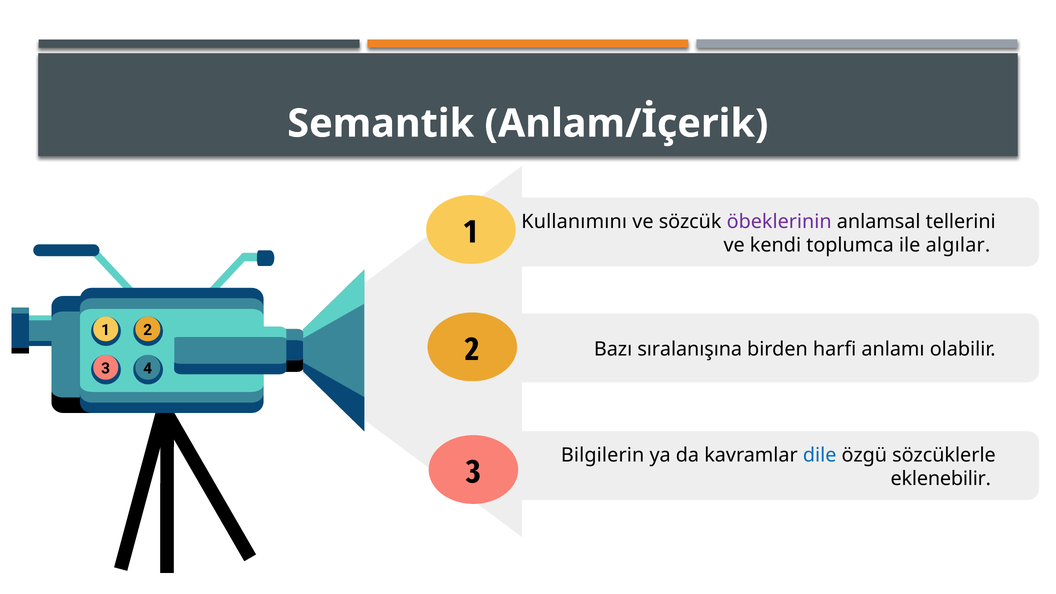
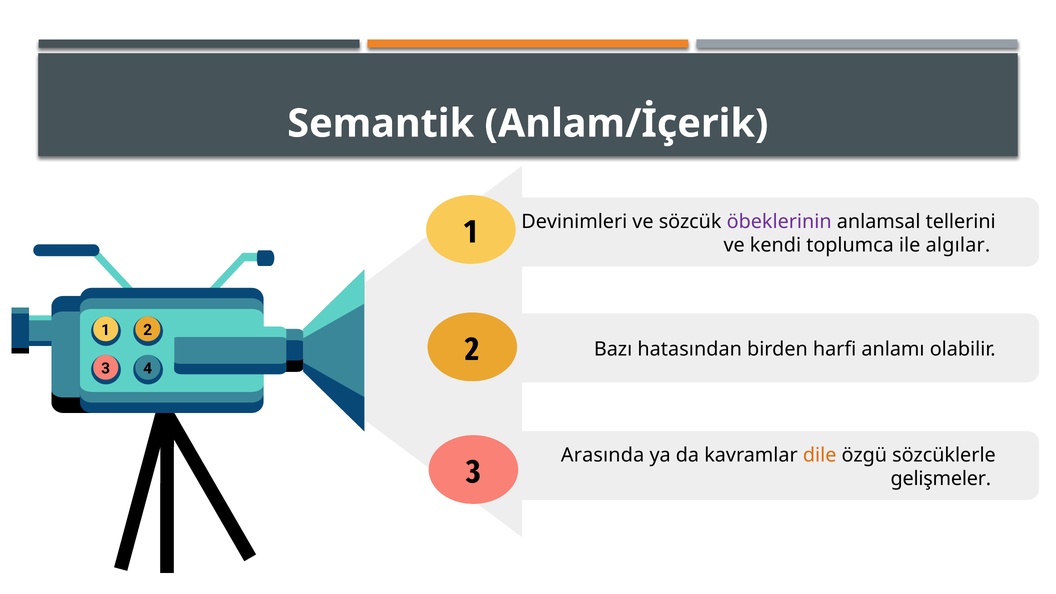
Kullanımını: Kullanımını -> Devinimleri
sıralanışına: sıralanışına -> hatasından
Bilgilerin: Bilgilerin -> Arasında
dile colour: blue -> orange
eklenebilir: eklenebilir -> gelişmeler
